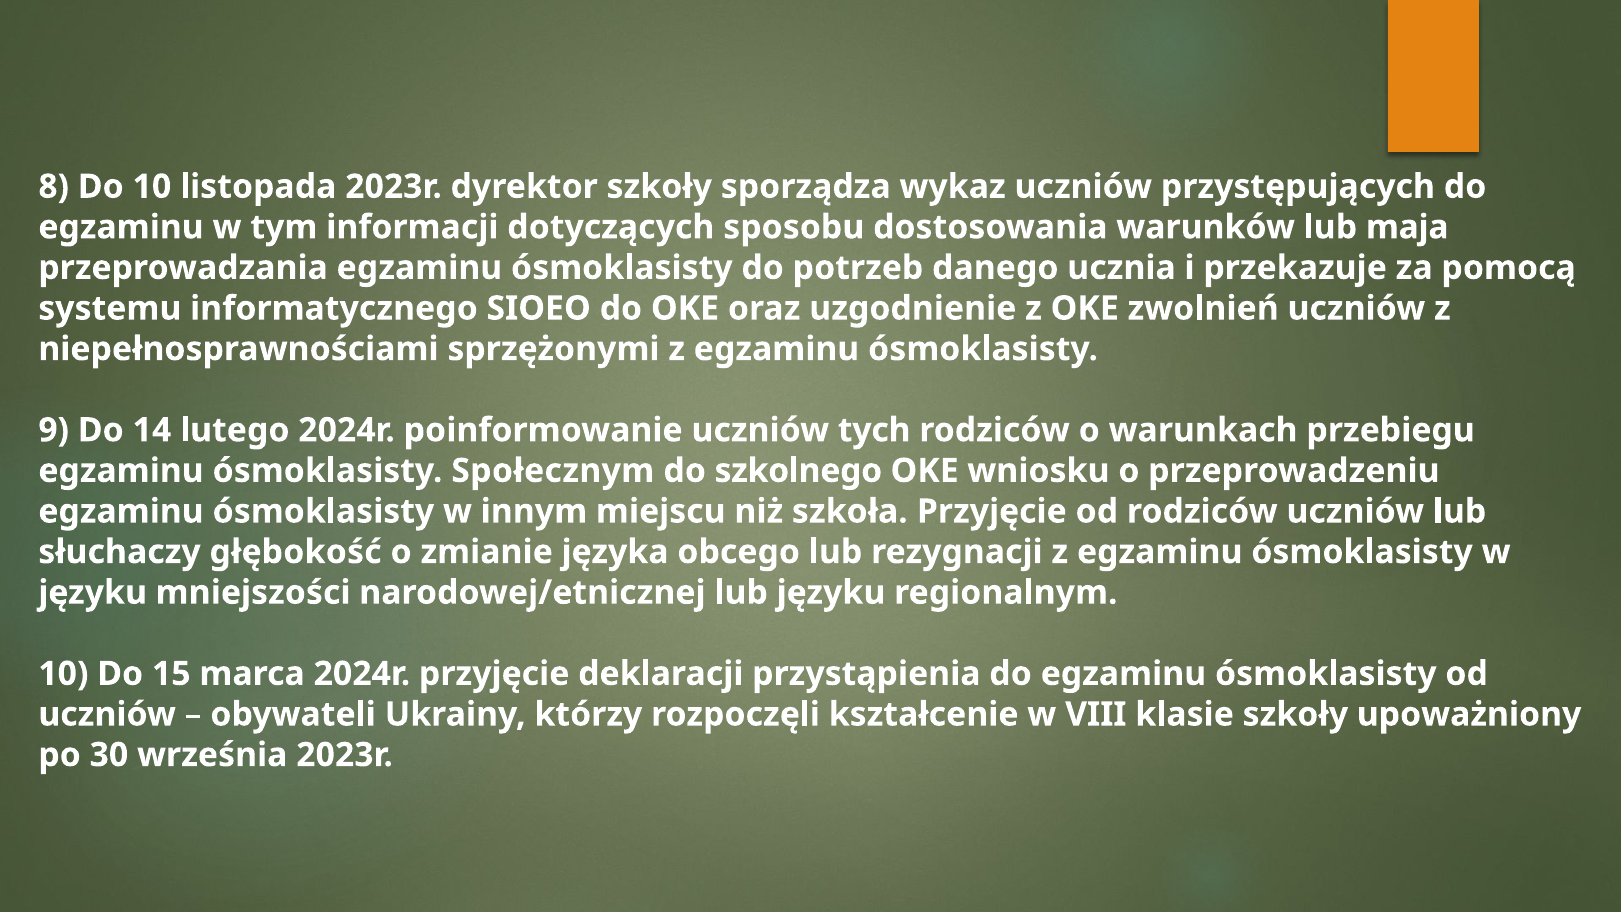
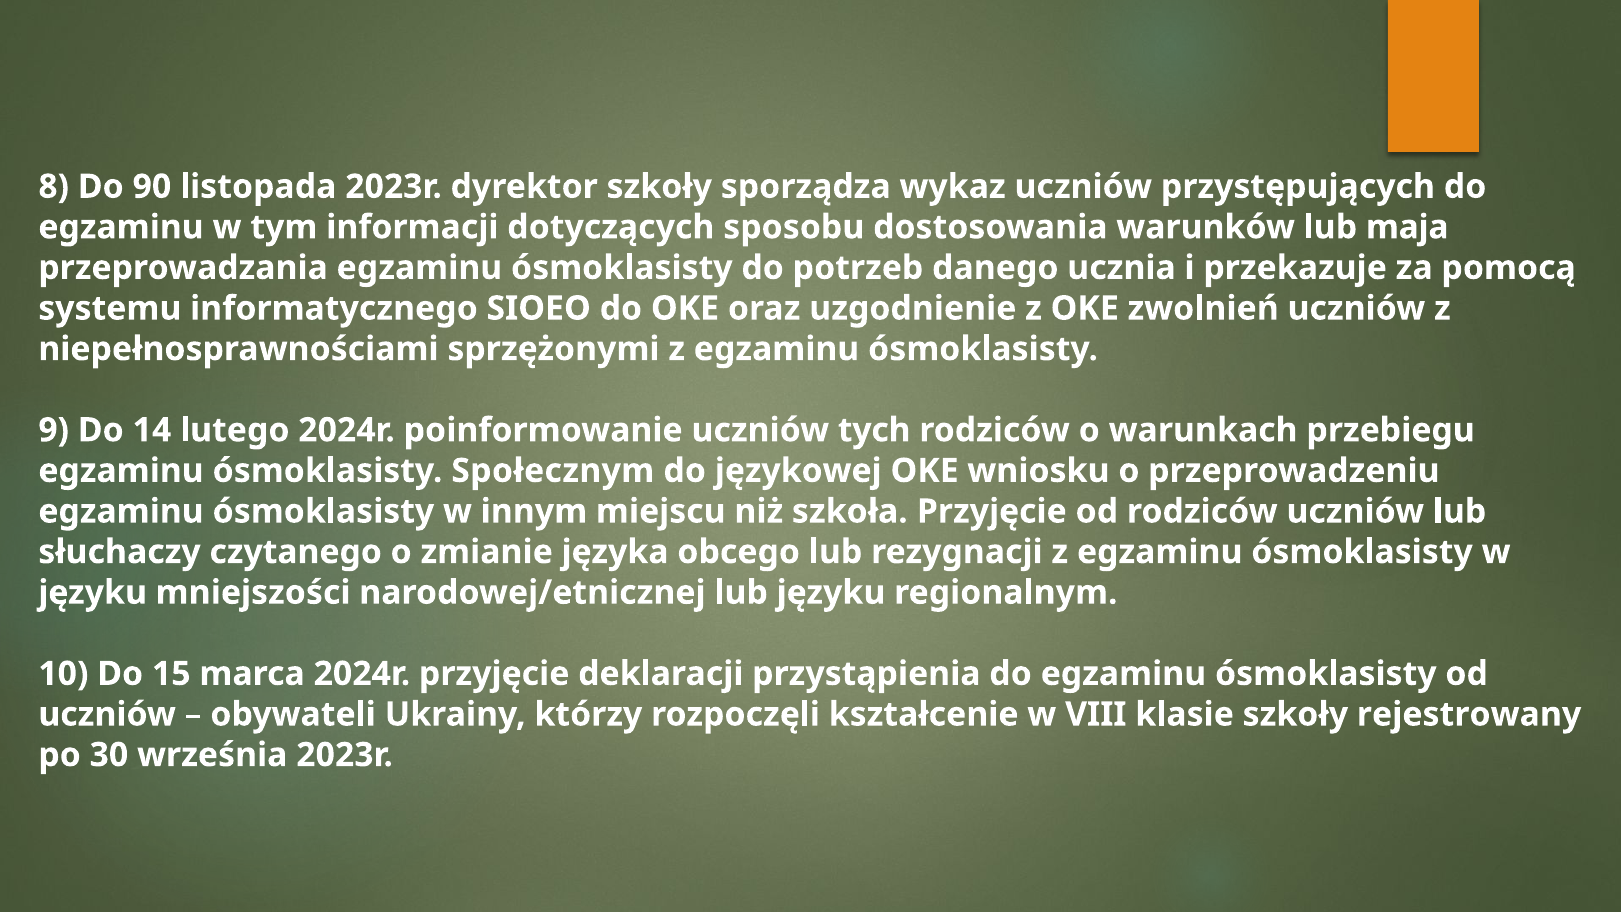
Do 10: 10 -> 90
szkolnego: szkolnego -> językowej
głębokość: głębokość -> czytanego
upoważniony: upoważniony -> rejestrowany
